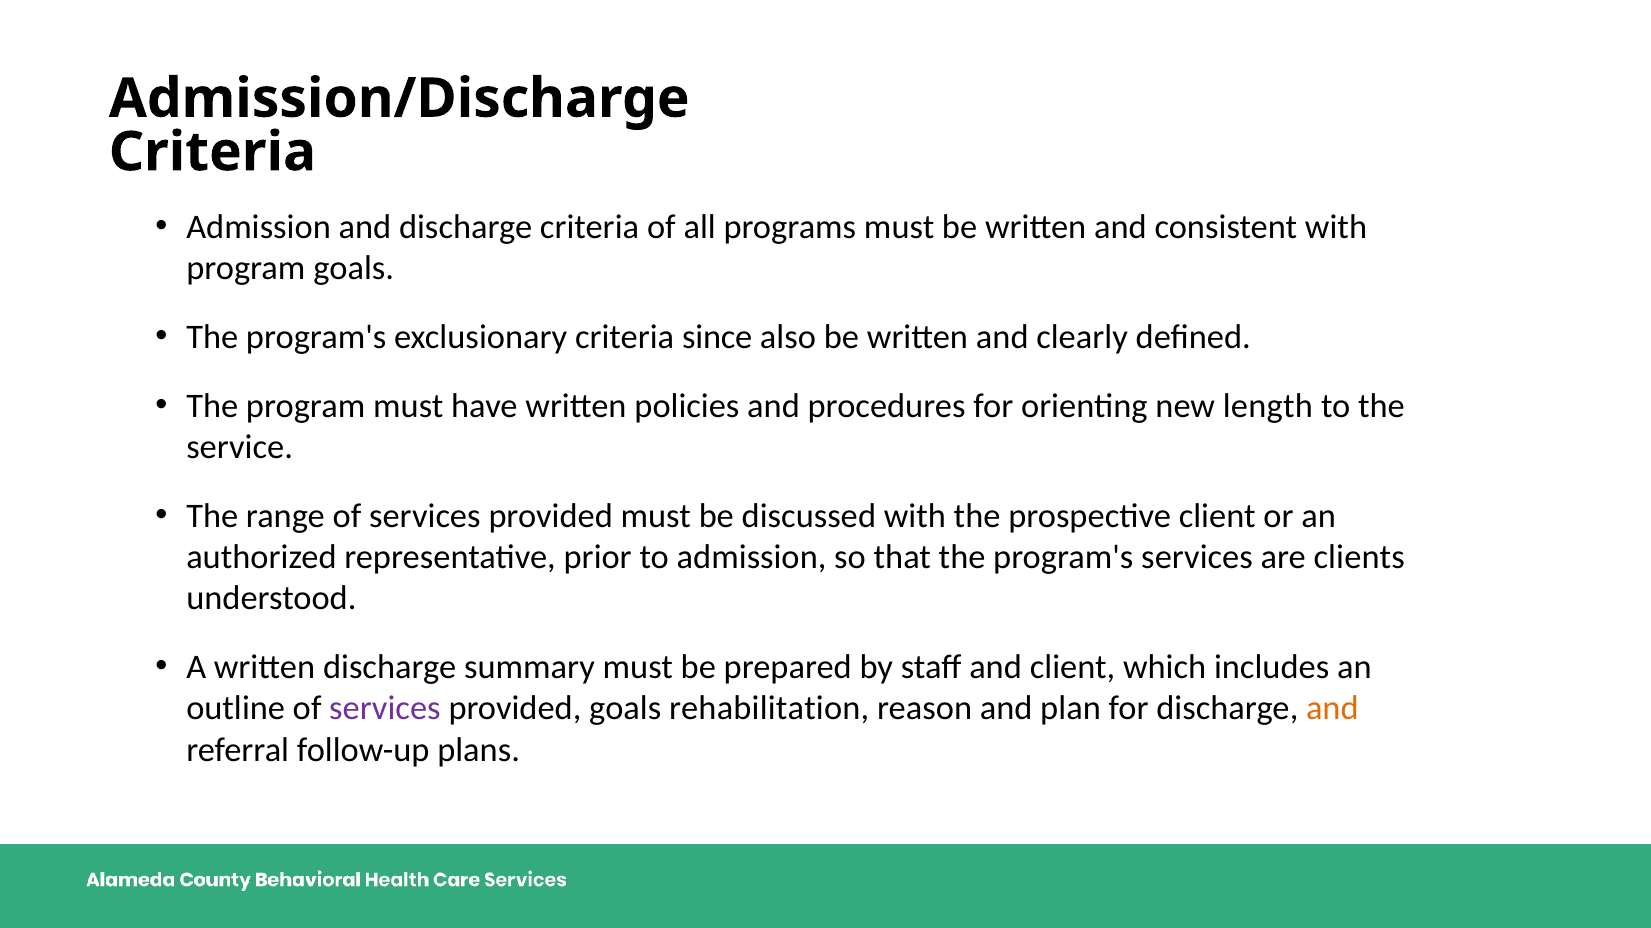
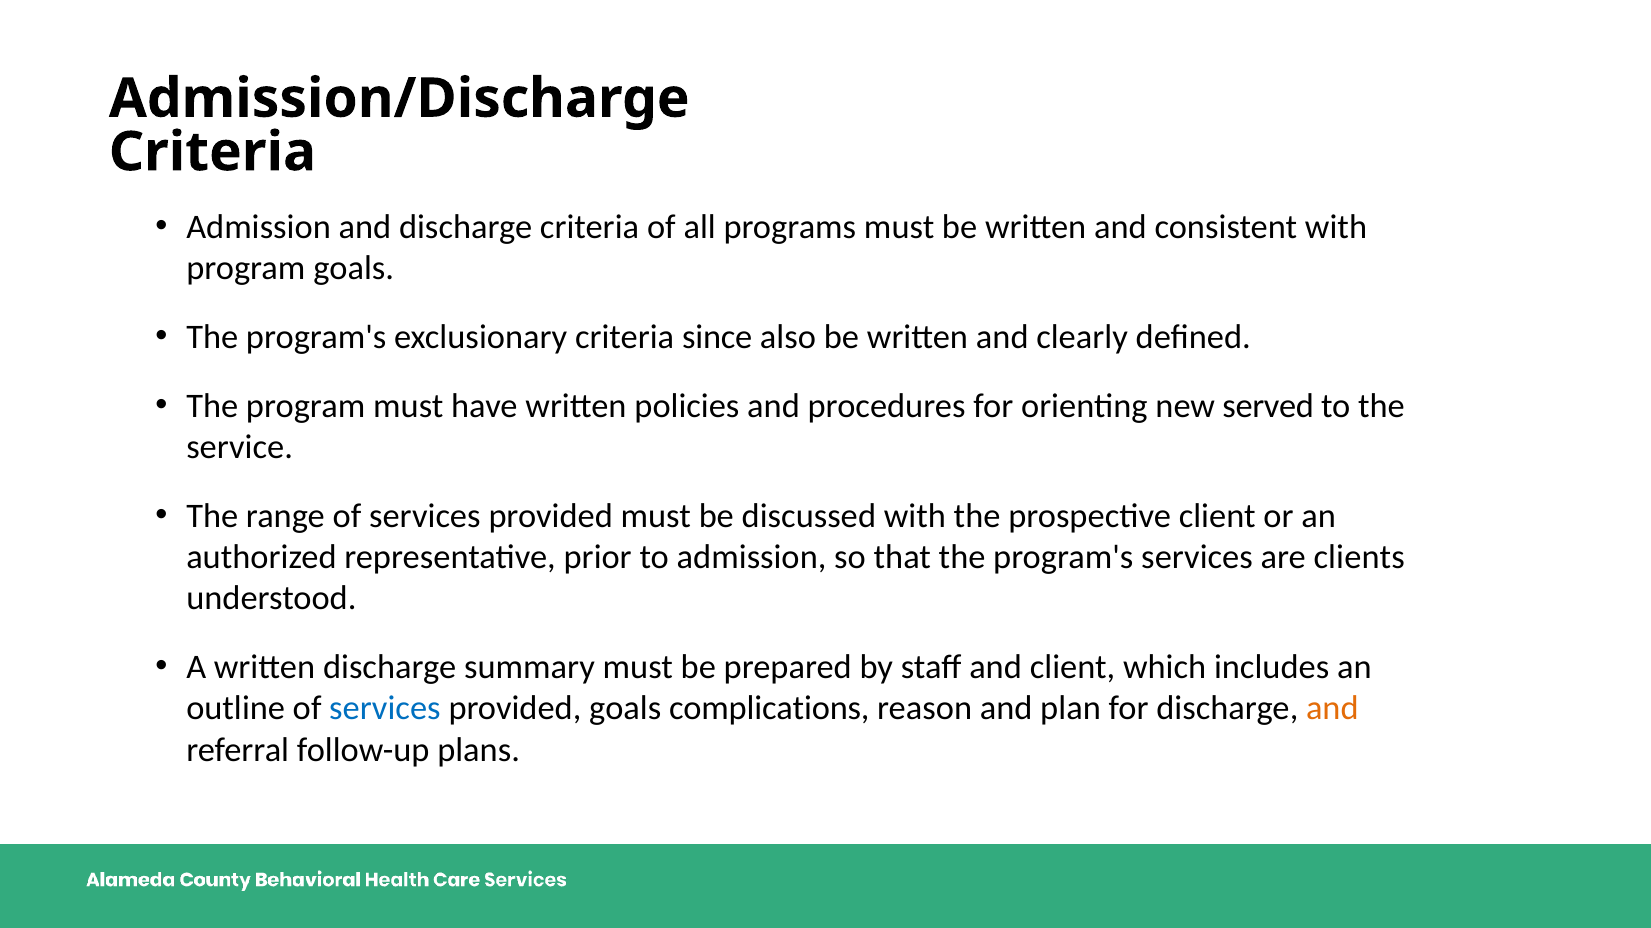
length: length -> served
services at (385, 709) colour: purple -> blue
rehabilitation: rehabilitation -> complications
